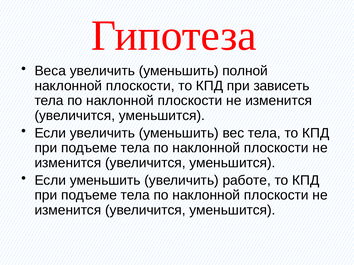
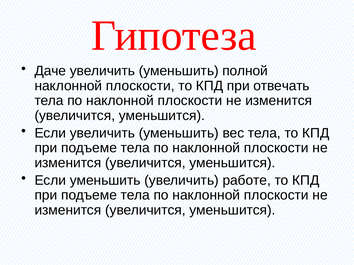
Веса: Веса -> Даче
зависеть: зависеть -> отвечать
